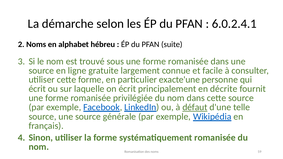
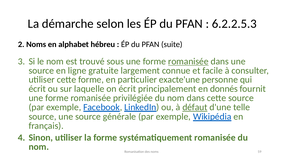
6.0.2.4.1: 6.0.2.4.1 -> 6.2.2.5.3
romanisée at (188, 61) underline: none -> present
décrite: décrite -> donnés
